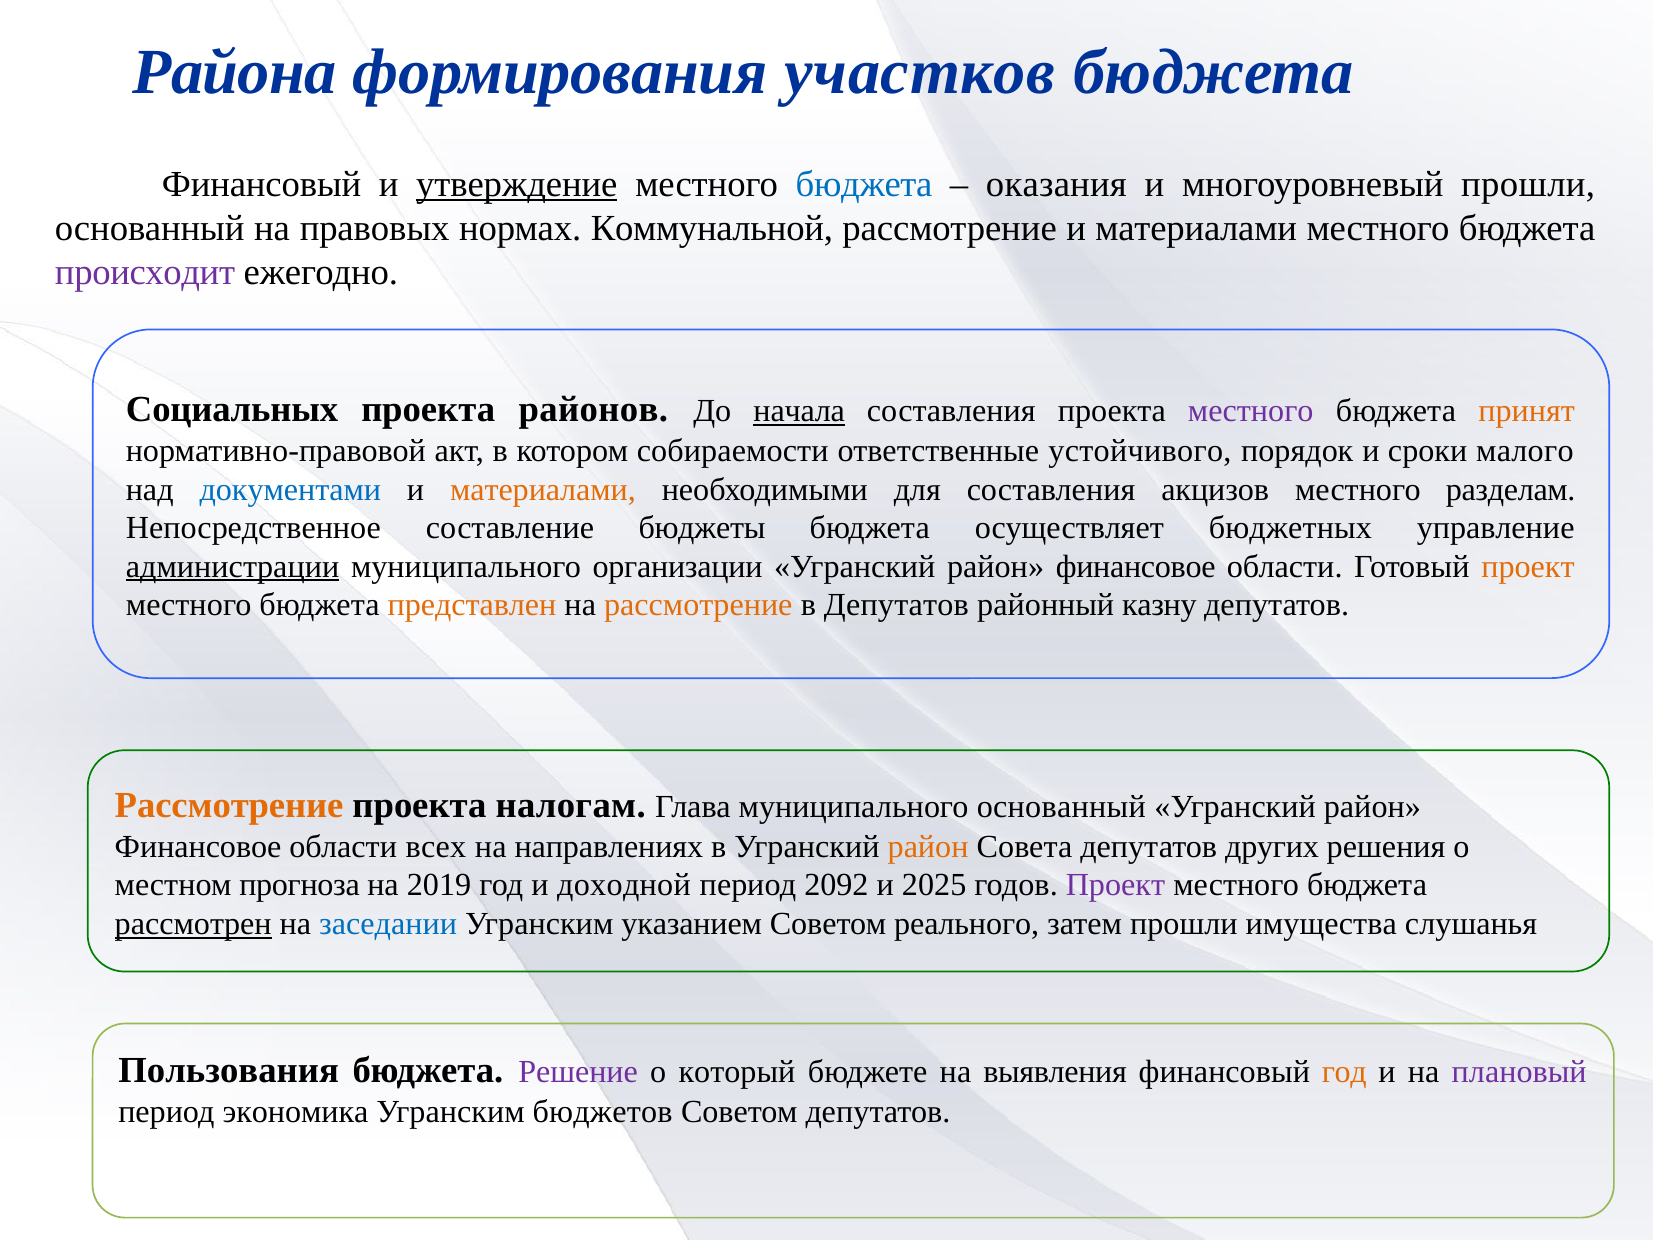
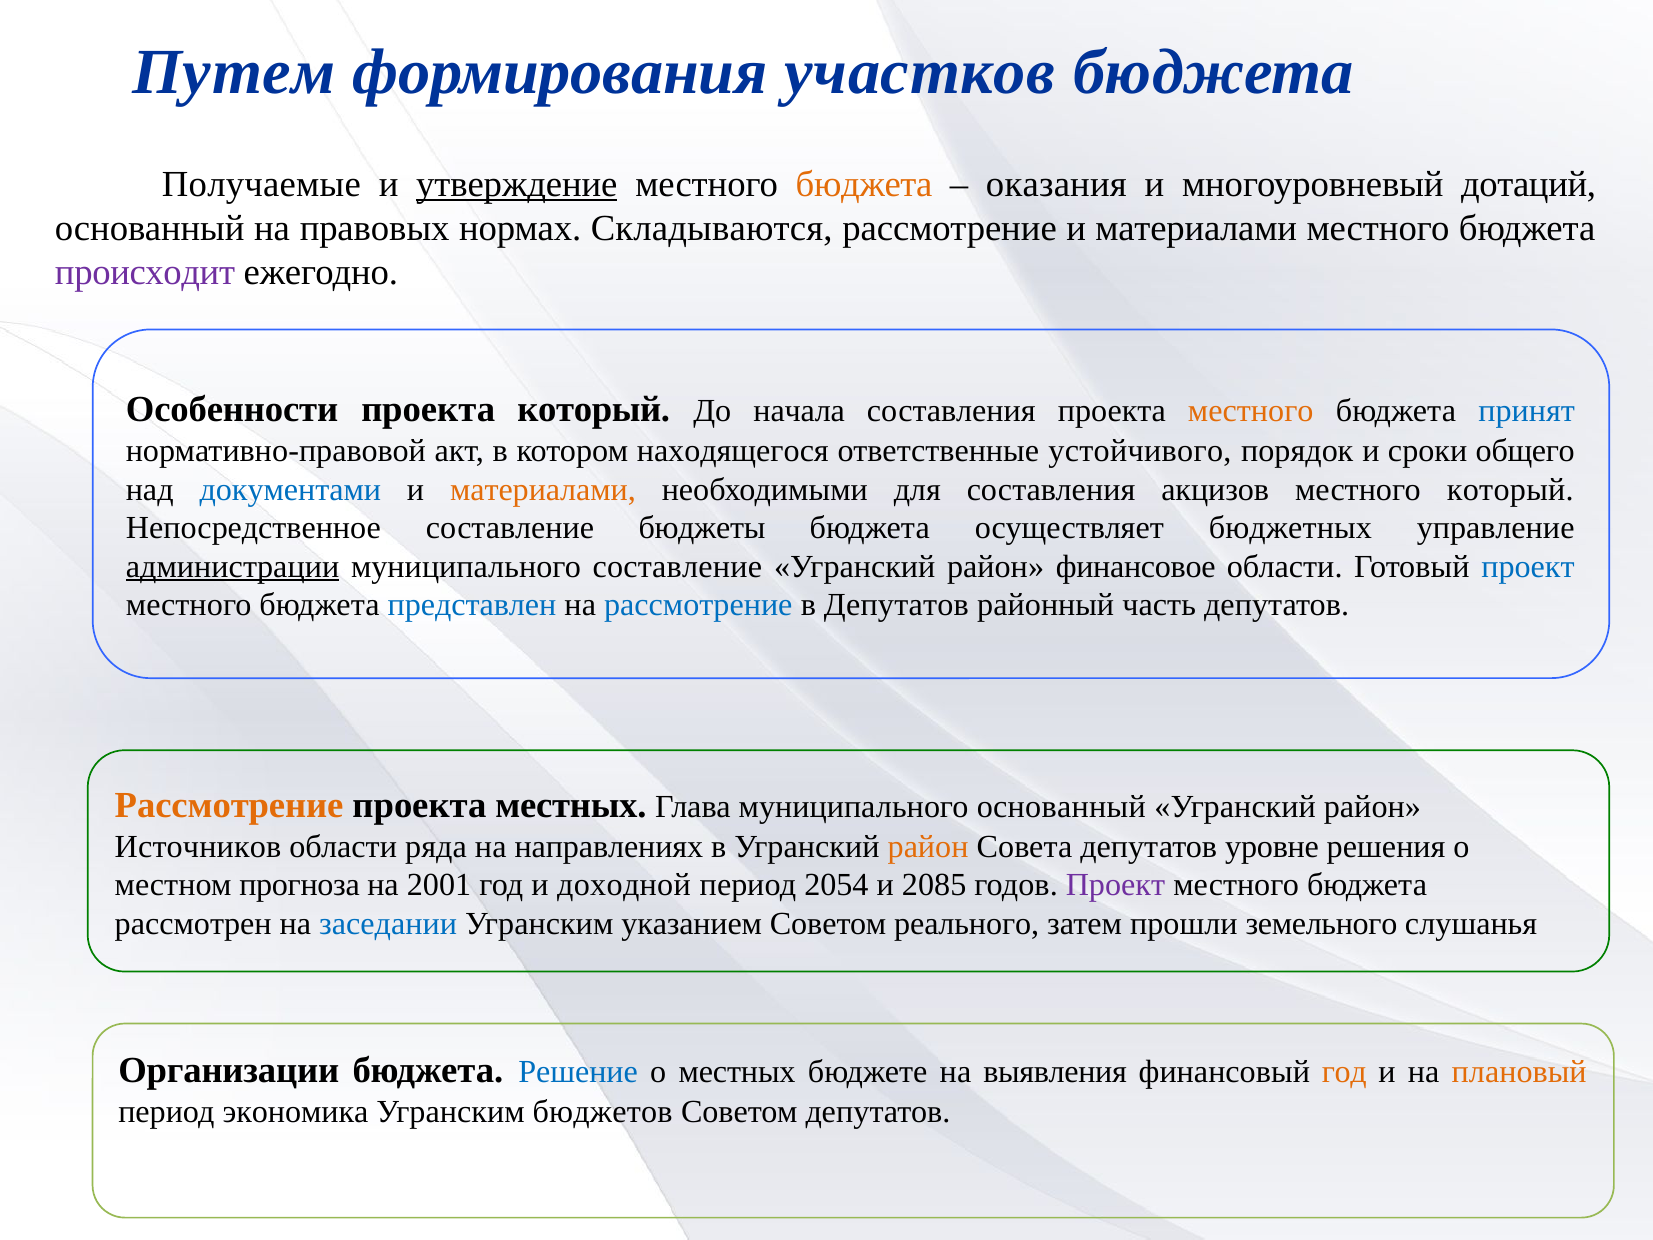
Района: Района -> Путем
Финансовый at (262, 184): Финансовый -> Получаемые
бюджета at (864, 184) colour: blue -> orange
многоуровневый прошли: прошли -> дотаций
Коммунальной: Коммунальной -> Складываются
Социальных: Социальных -> Особенности
проекта районов: районов -> который
начала underline: present -> none
местного at (1251, 411) colour: purple -> orange
принят colour: orange -> blue
собираемости: собираемости -> находящегося
малого: малого -> общего
местного разделам: разделам -> который
муниципального организации: организации -> составление
проект at (1528, 567) colour: orange -> blue
представлен colour: orange -> blue
рассмотрение at (698, 605) colour: orange -> blue
казну: казну -> часть
проекта налогам: налогам -> местных
Финансовое at (198, 846): Финансовое -> Источников
всех: всех -> ряда
других: других -> уровне
2019: 2019 -> 2001
2092: 2092 -> 2054
2025: 2025 -> 2085
рассмотрен underline: present -> none
имущества: имущества -> земельного
Пользования: Пользования -> Организации
Решение colour: purple -> blue
о который: который -> местных
плановый colour: purple -> orange
